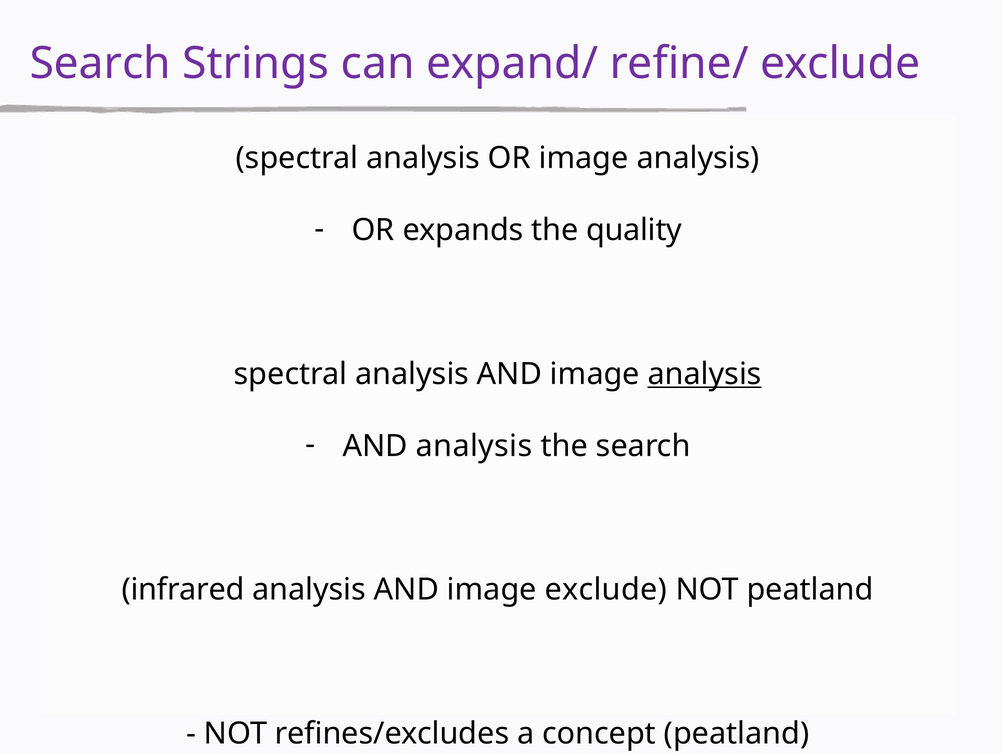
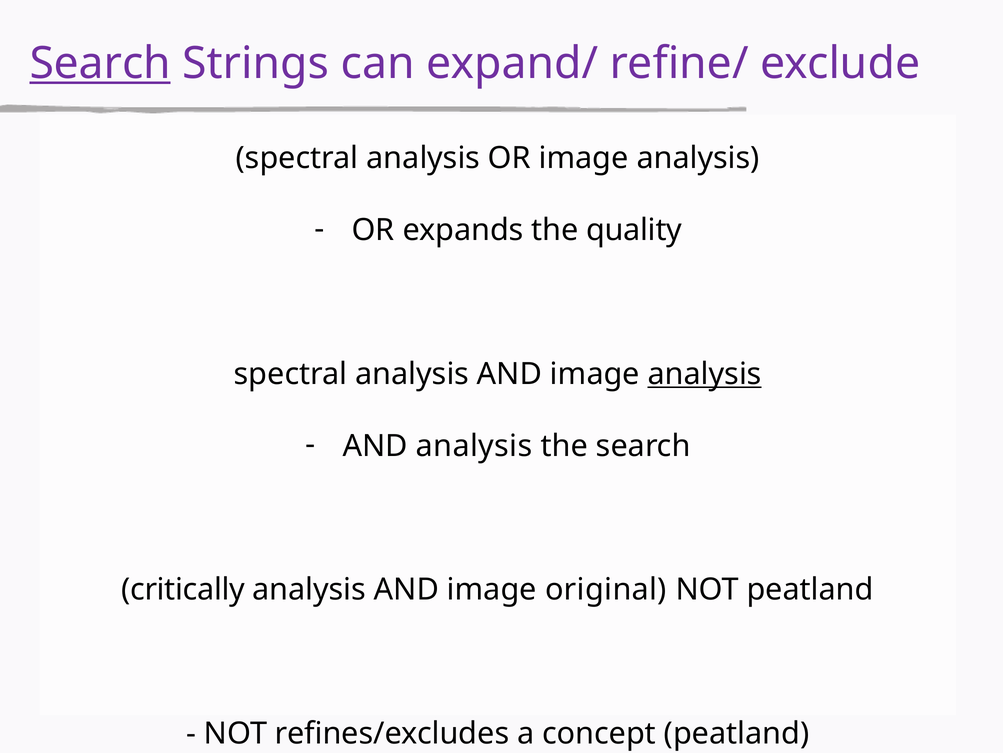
Search at (100, 63) underline: none -> present
infrared: infrared -> critically
image exclude: exclude -> original
